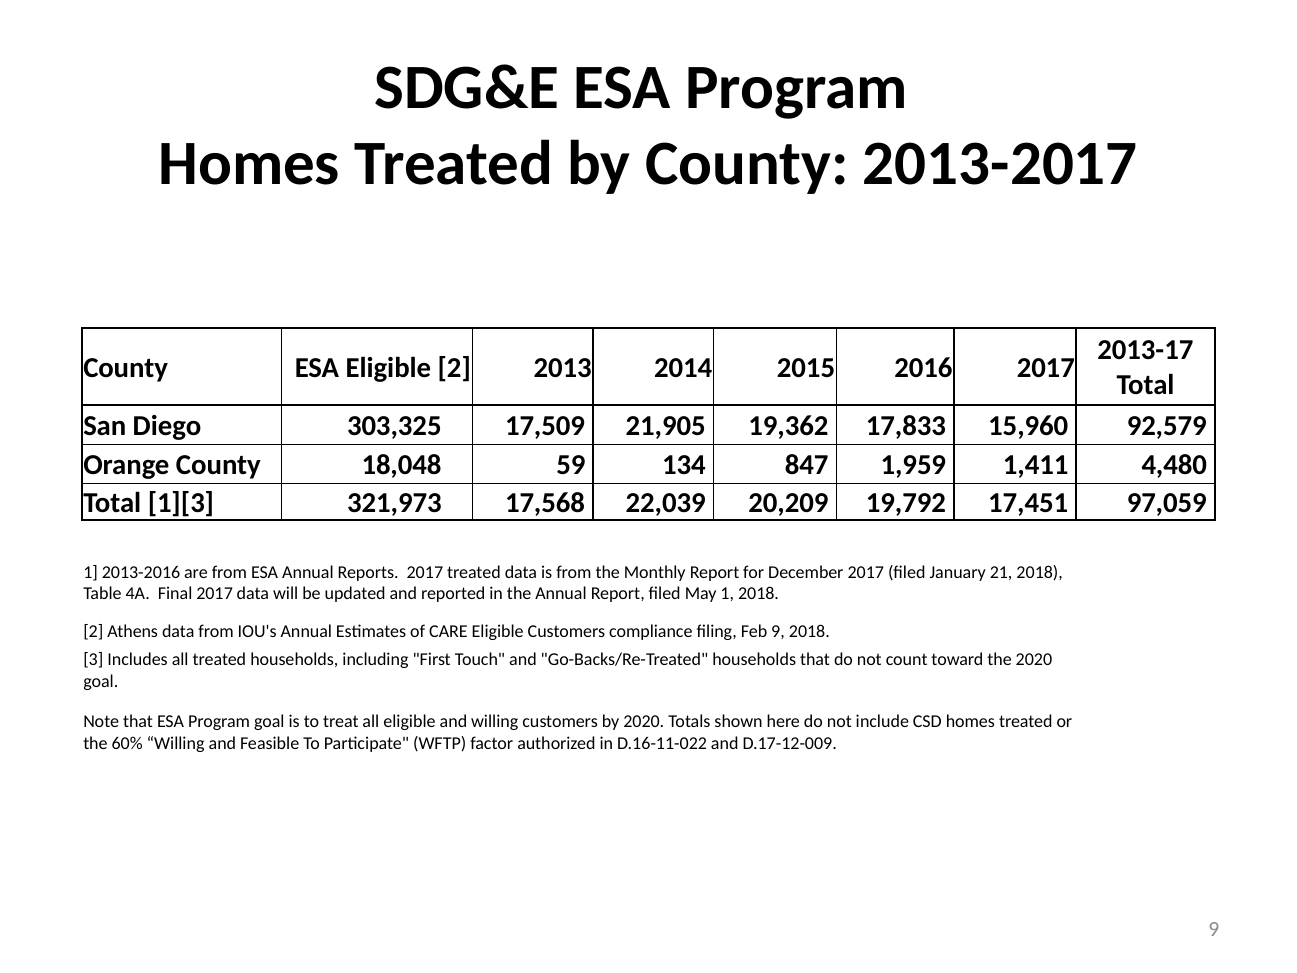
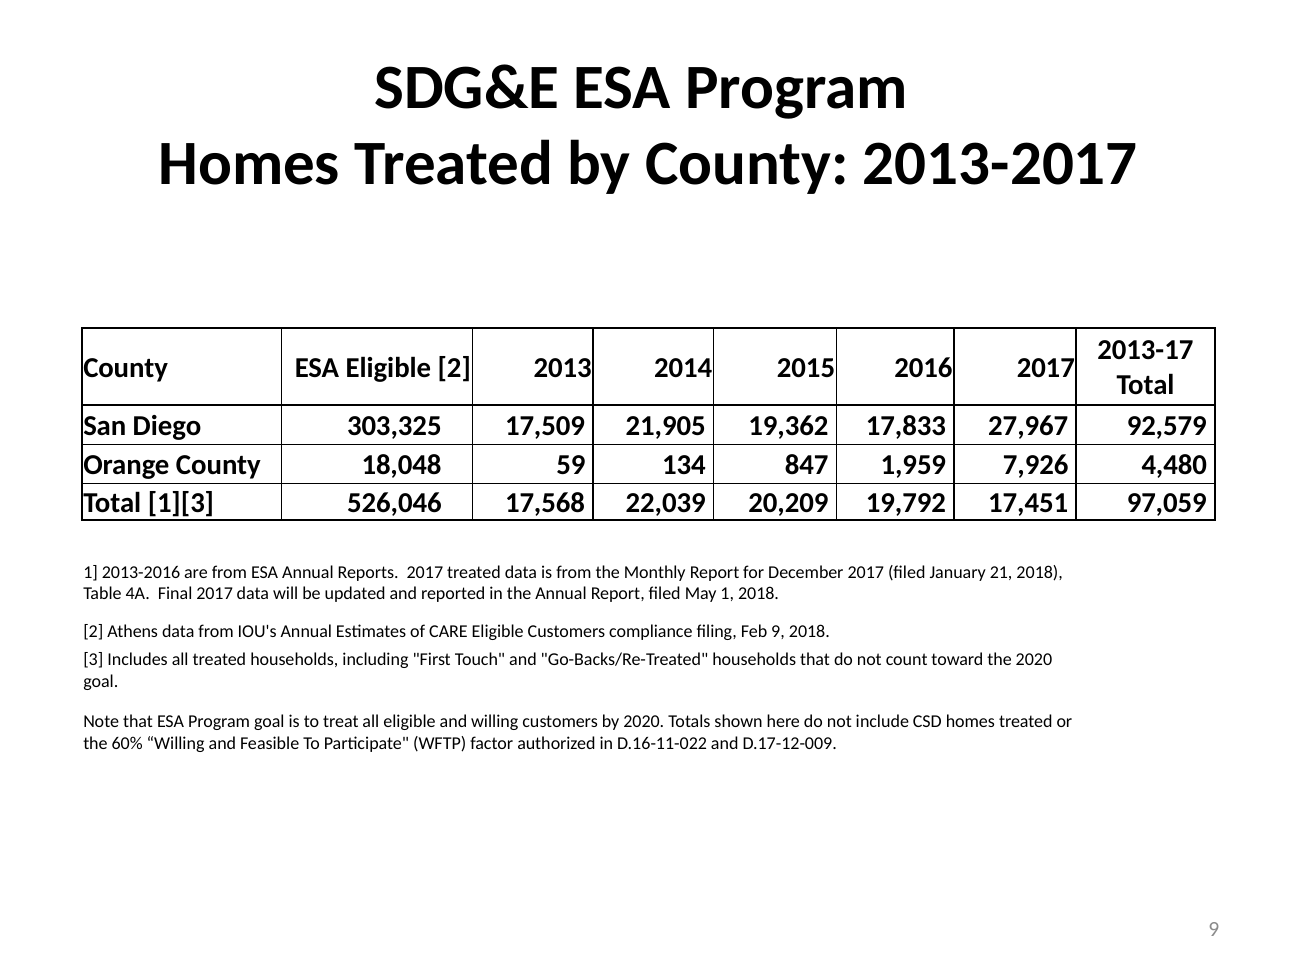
15,960: 15,960 -> 27,967
1,411: 1,411 -> 7,926
321,973: 321,973 -> 526,046
